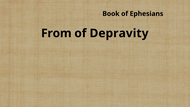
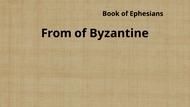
Depravity: Depravity -> Byzantine
